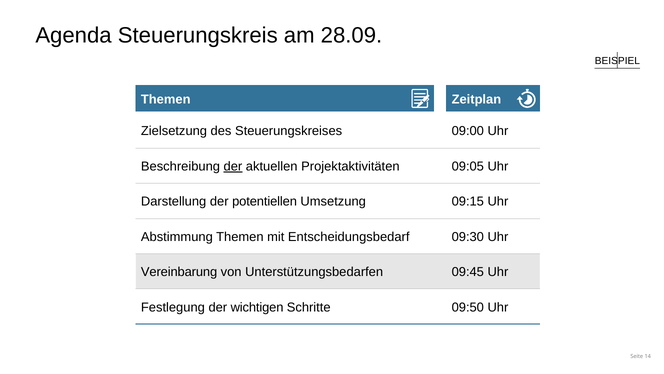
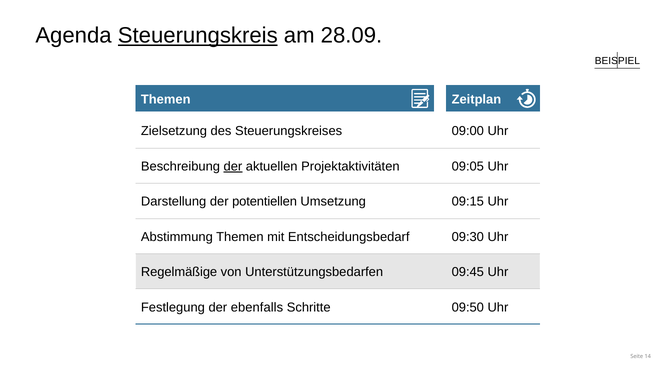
Steuerungskreis underline: none -> present
Vereinbarung: Vereinbarung -> Regelmäßige
wichtigen: wichtigen -> ebenfalls
